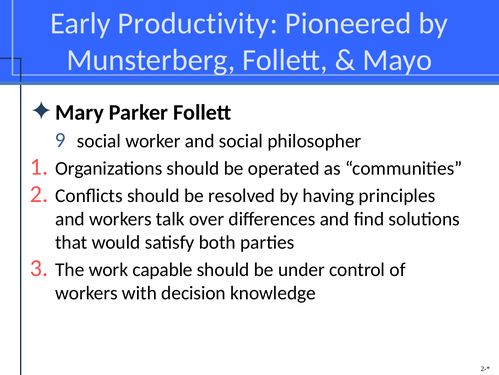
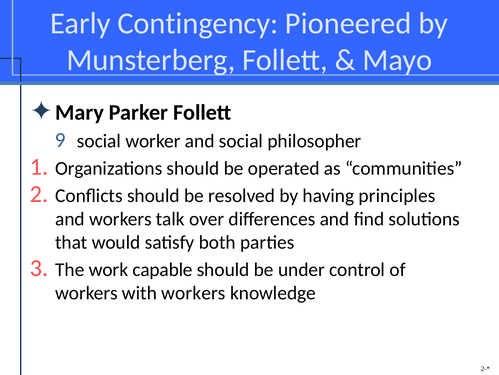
Productivity: Productivity -> Contingency
with decision: decision -> workers
